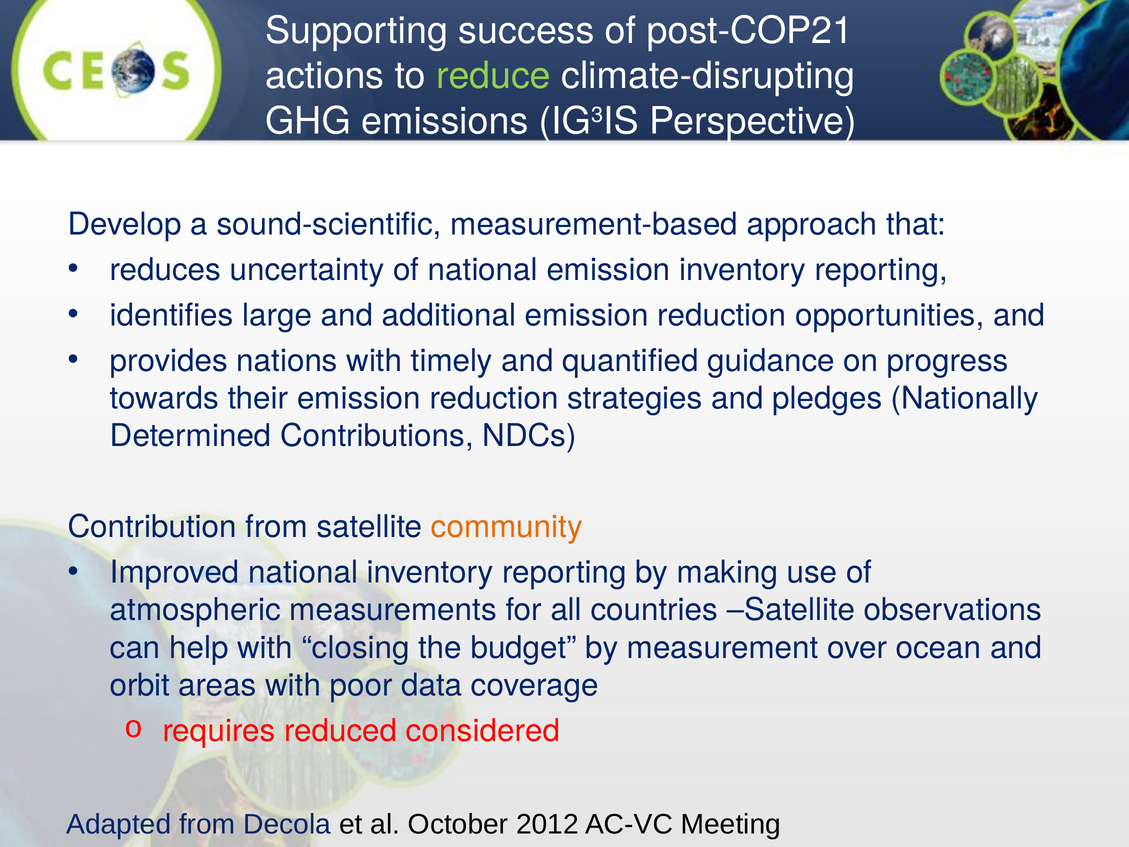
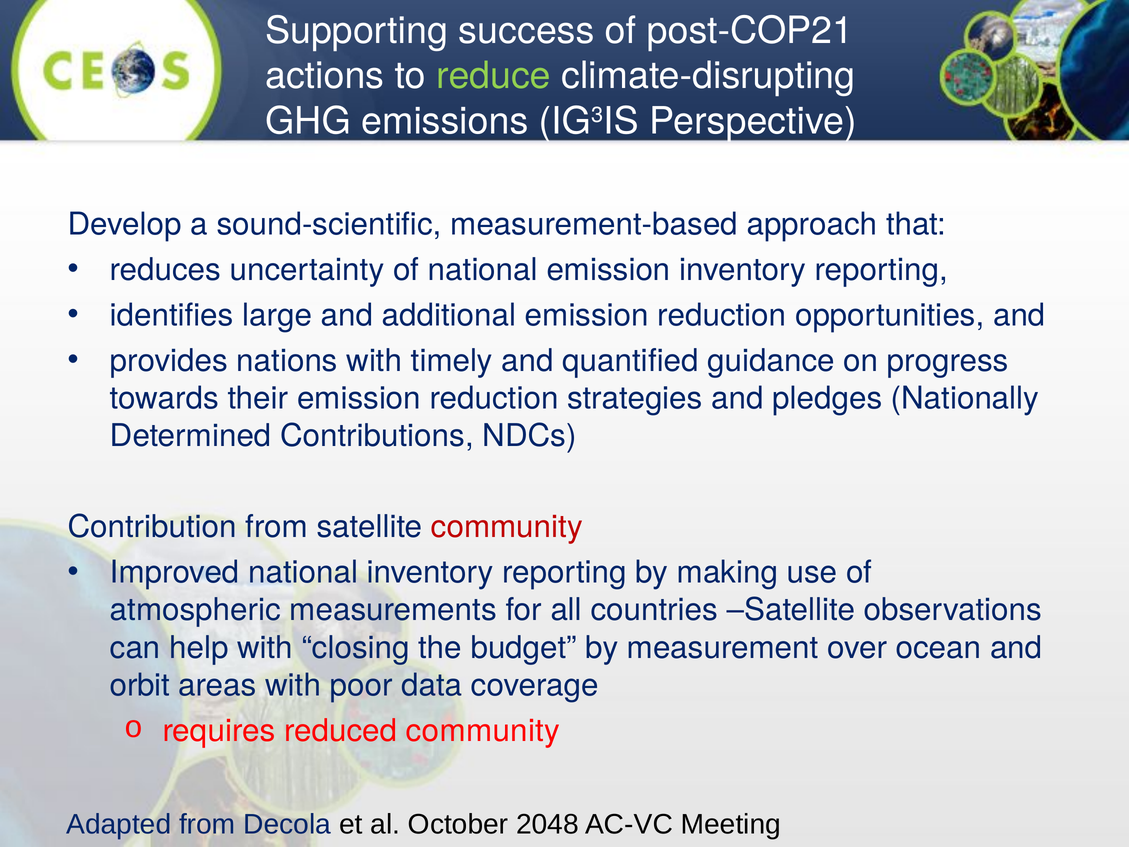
community at (507, 527) colour: orange -> red
reduced considered: considered -> community
2012: 2012 -> 2048
